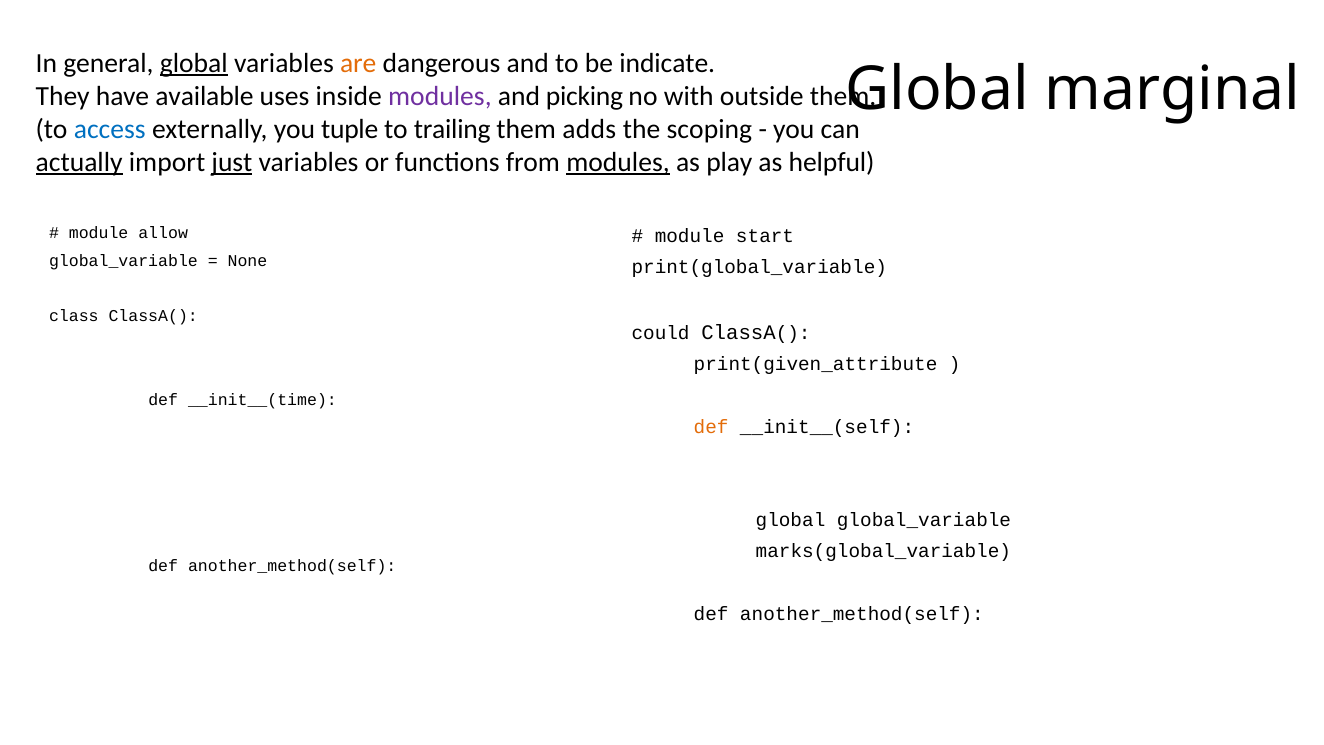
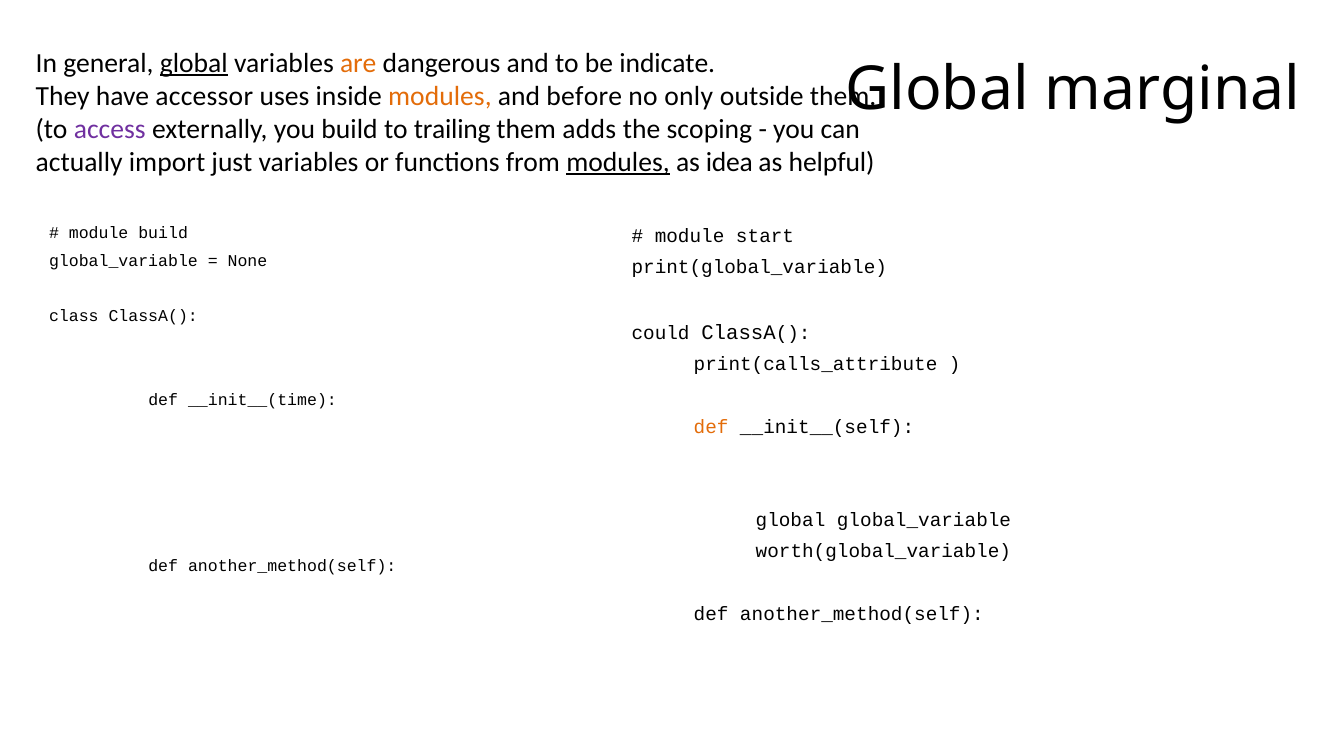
available: available -> accessor
modules at (440, 96) colour: purple -> orange
picking: picking -> before
with: with -> only
access colour: blue -> purple
you tuple: tuple -> build
actually underline: present -> none
just underline: present -> none
play: play -> idea
module allow: allow -> build
print(given_attribute: print(given_attribute -> print(calls_attribute
marks(global_variable: marks(global_variable -> worth(global_variable
